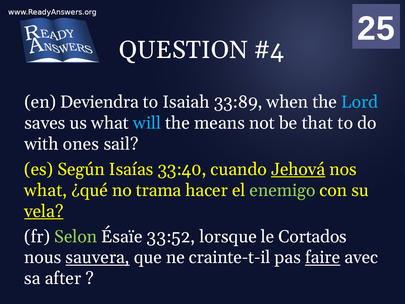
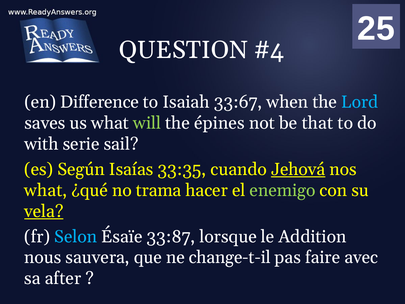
Deviendra: Deviendra -> Difference
33:89: 33:89 -> 33:67
will colour: light blue -> light green
means: means -> épines
ones: ones -> serie
33:40: 33:40 -> 33:35
Selon colour: light green -> light blue
33:52: 33:52 -> 33:87
Cortados: Cortados -> Addition
sauvera underline: present -> none
crainte-t-il: crainte-t-il -> change-t-il
faire underline: present -> none
